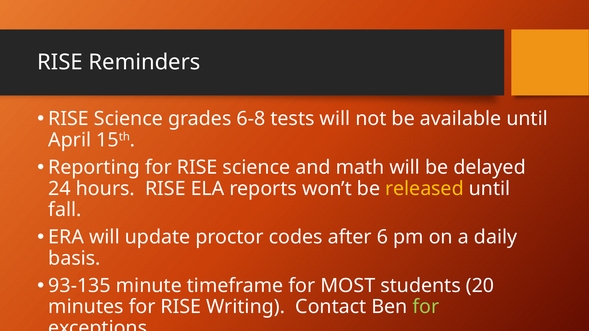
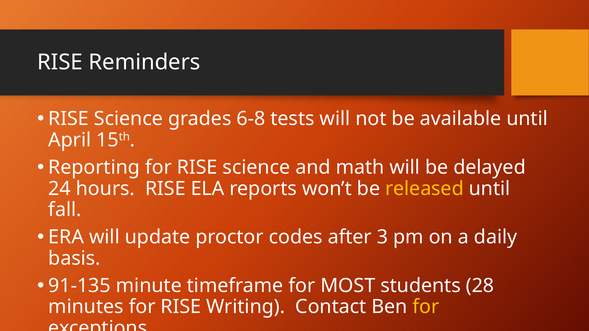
6: 6 -> 3
93-135: 93-135 -> 91-135
20: 20 -> 28
for at (426, 307) colour: light green -> yellow
